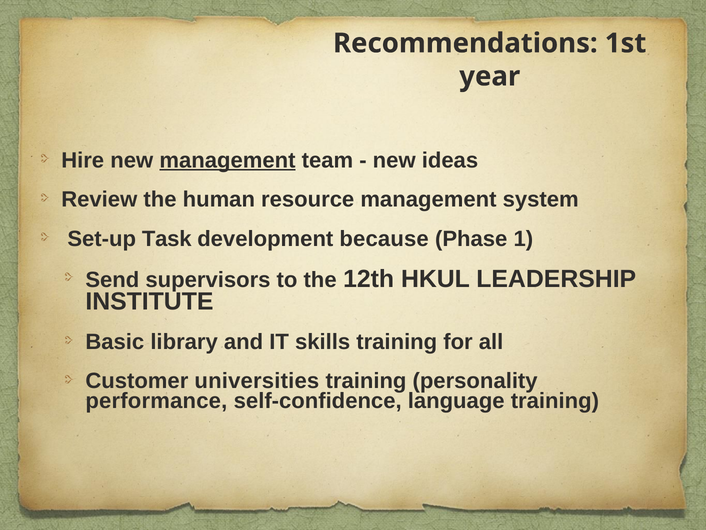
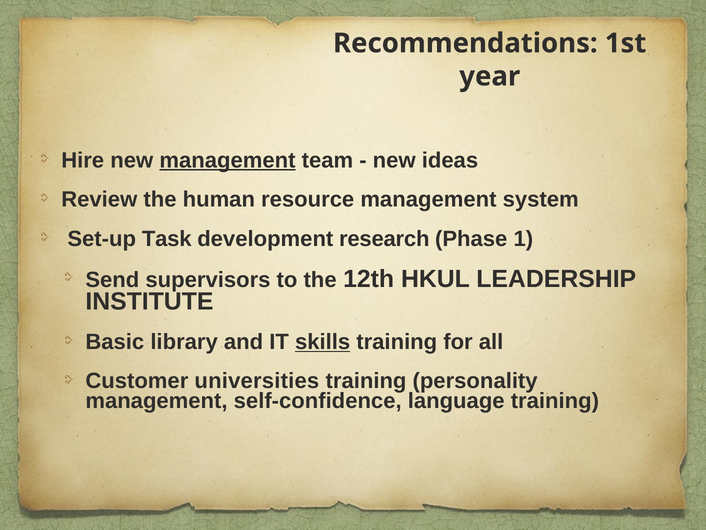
because: because -> research
skills underline: none -> present
performance at (156, 401): performance -> management
